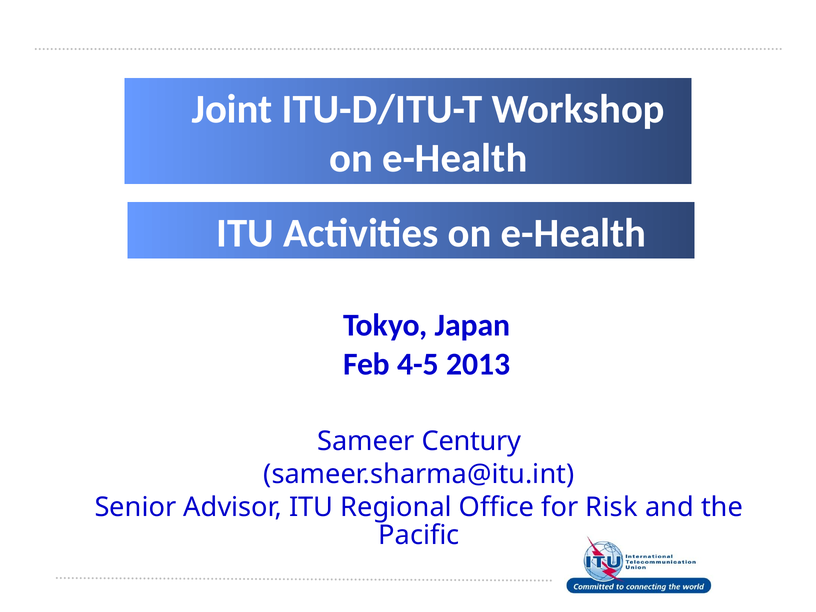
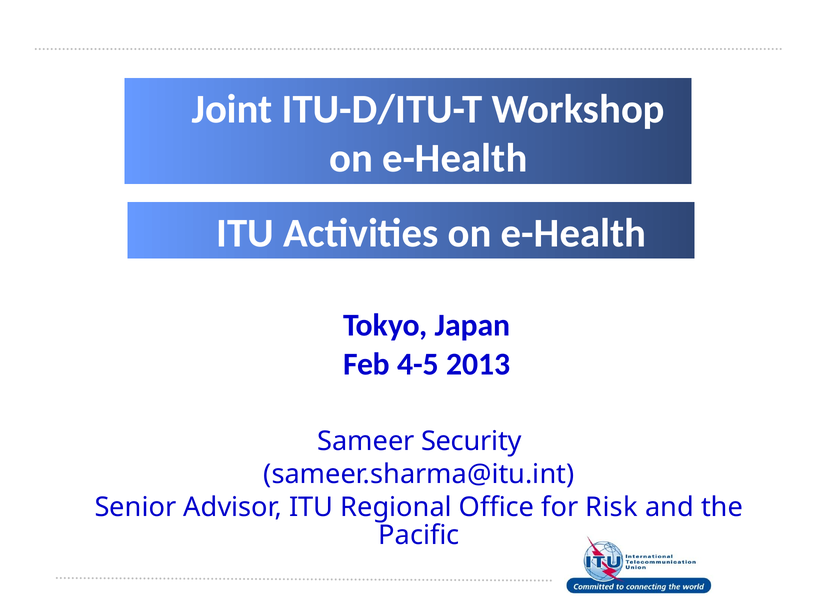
Century: Century -> Security
